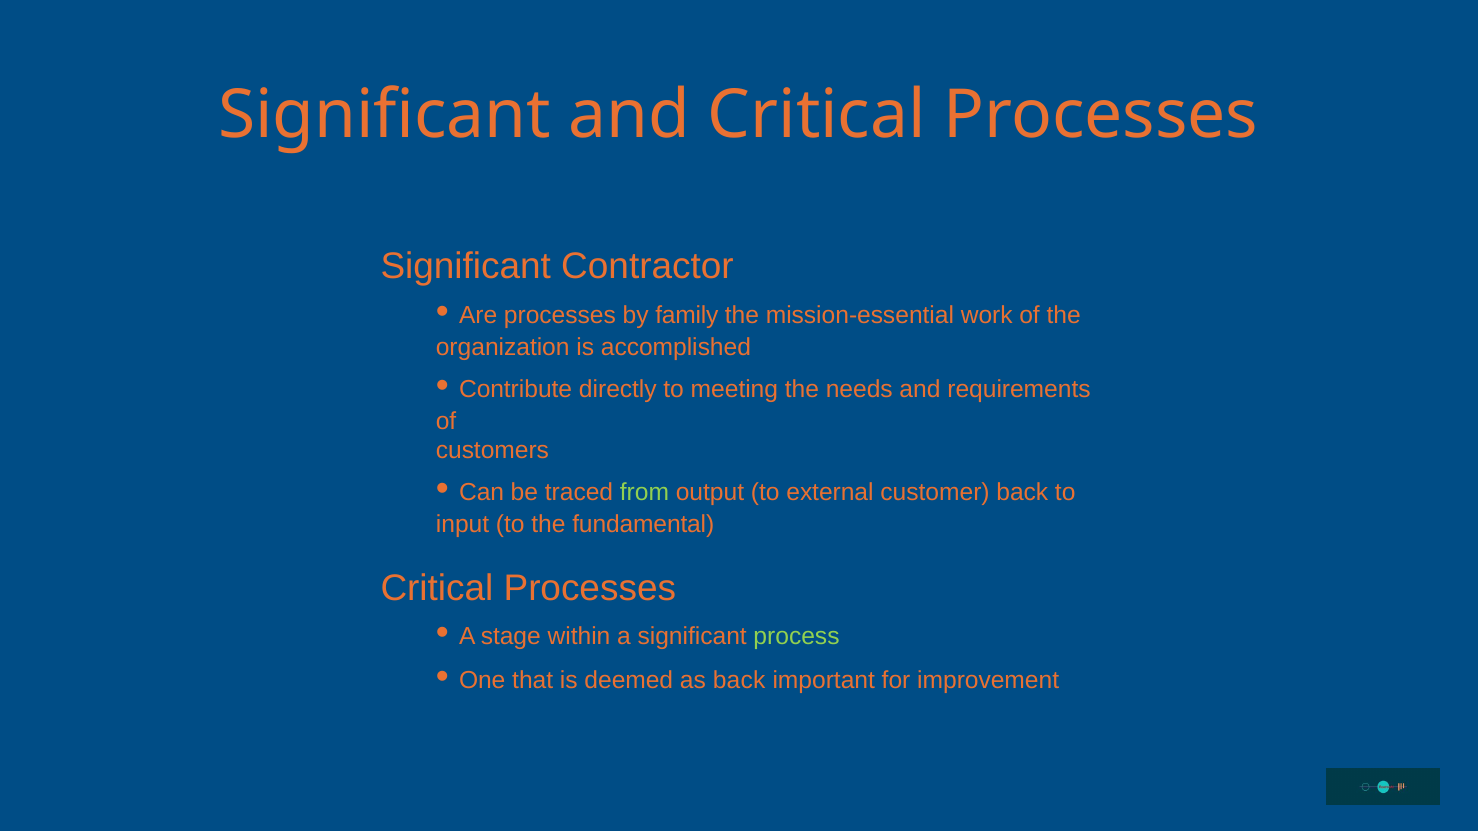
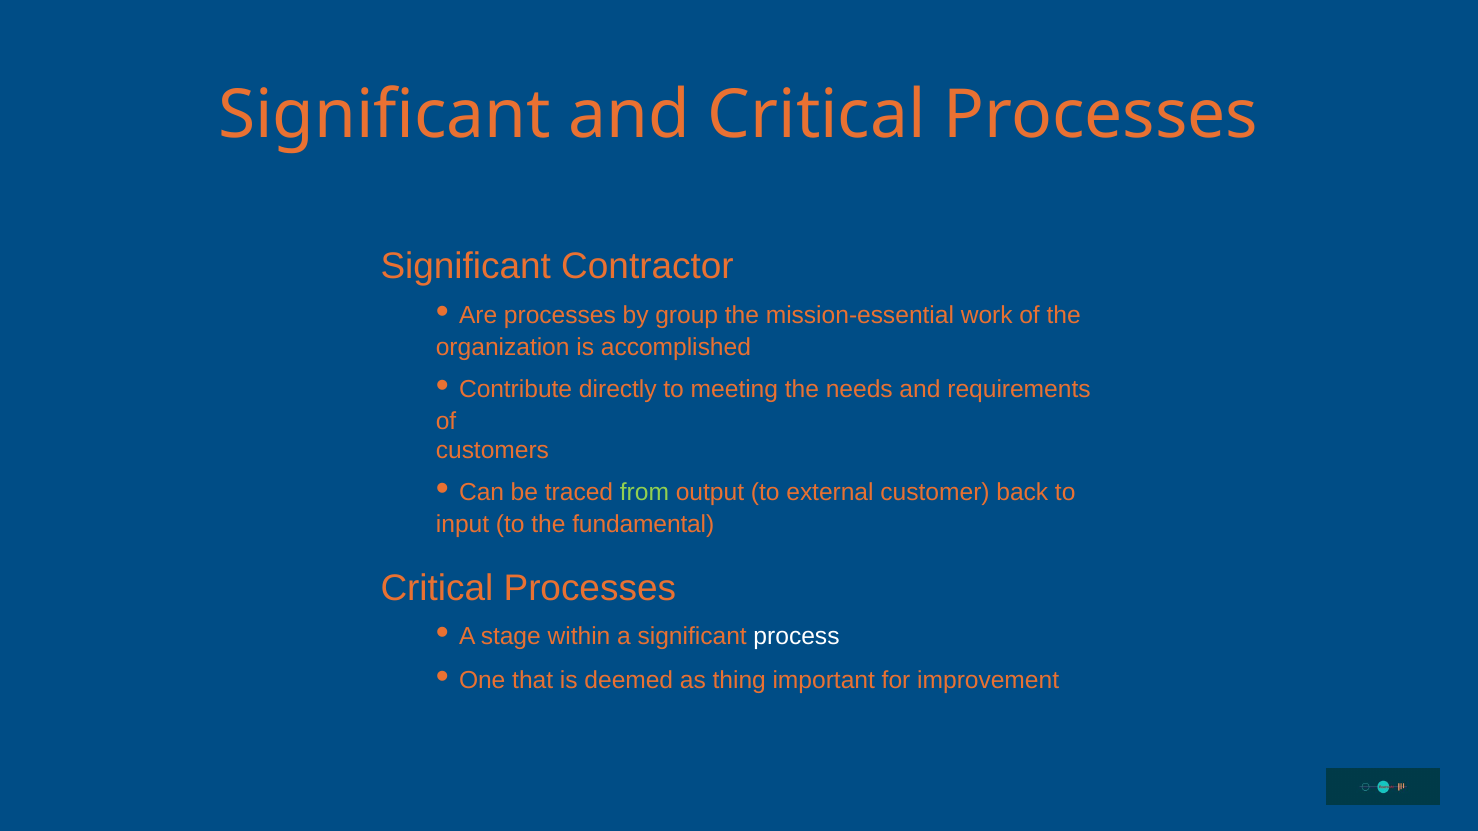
family: family -> group
process colour: light green -> white
as back: back -> thing
